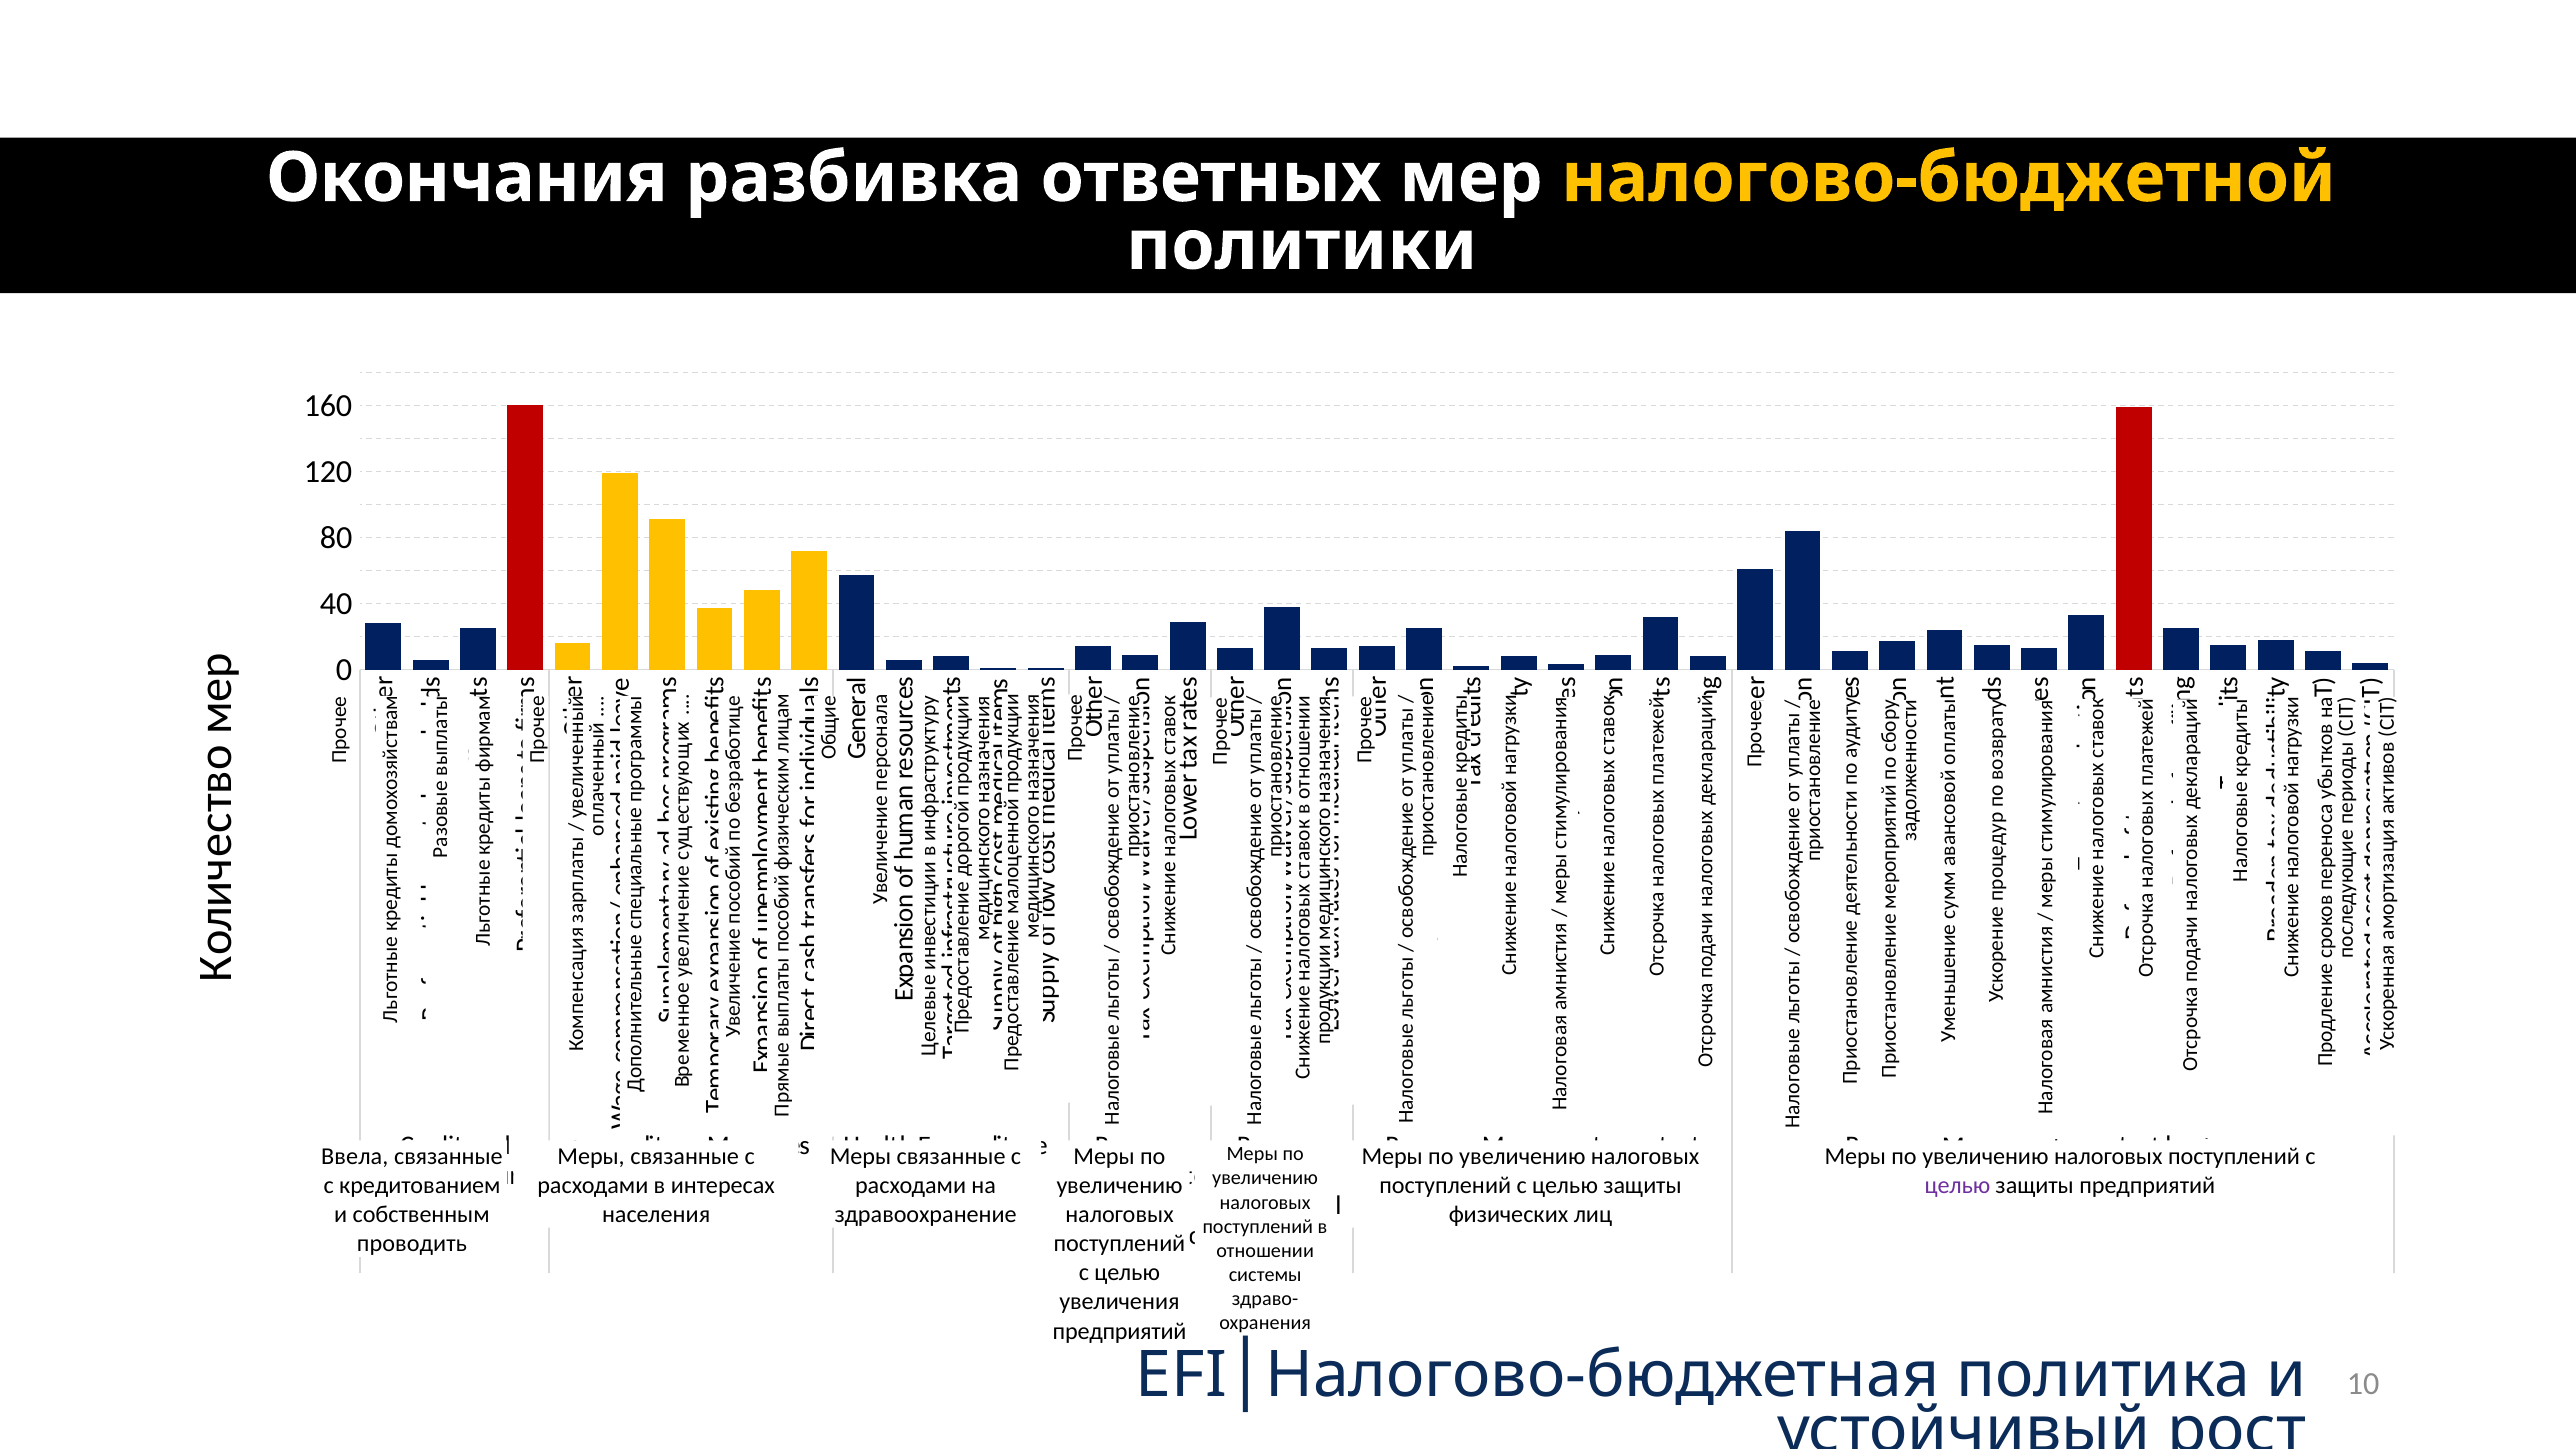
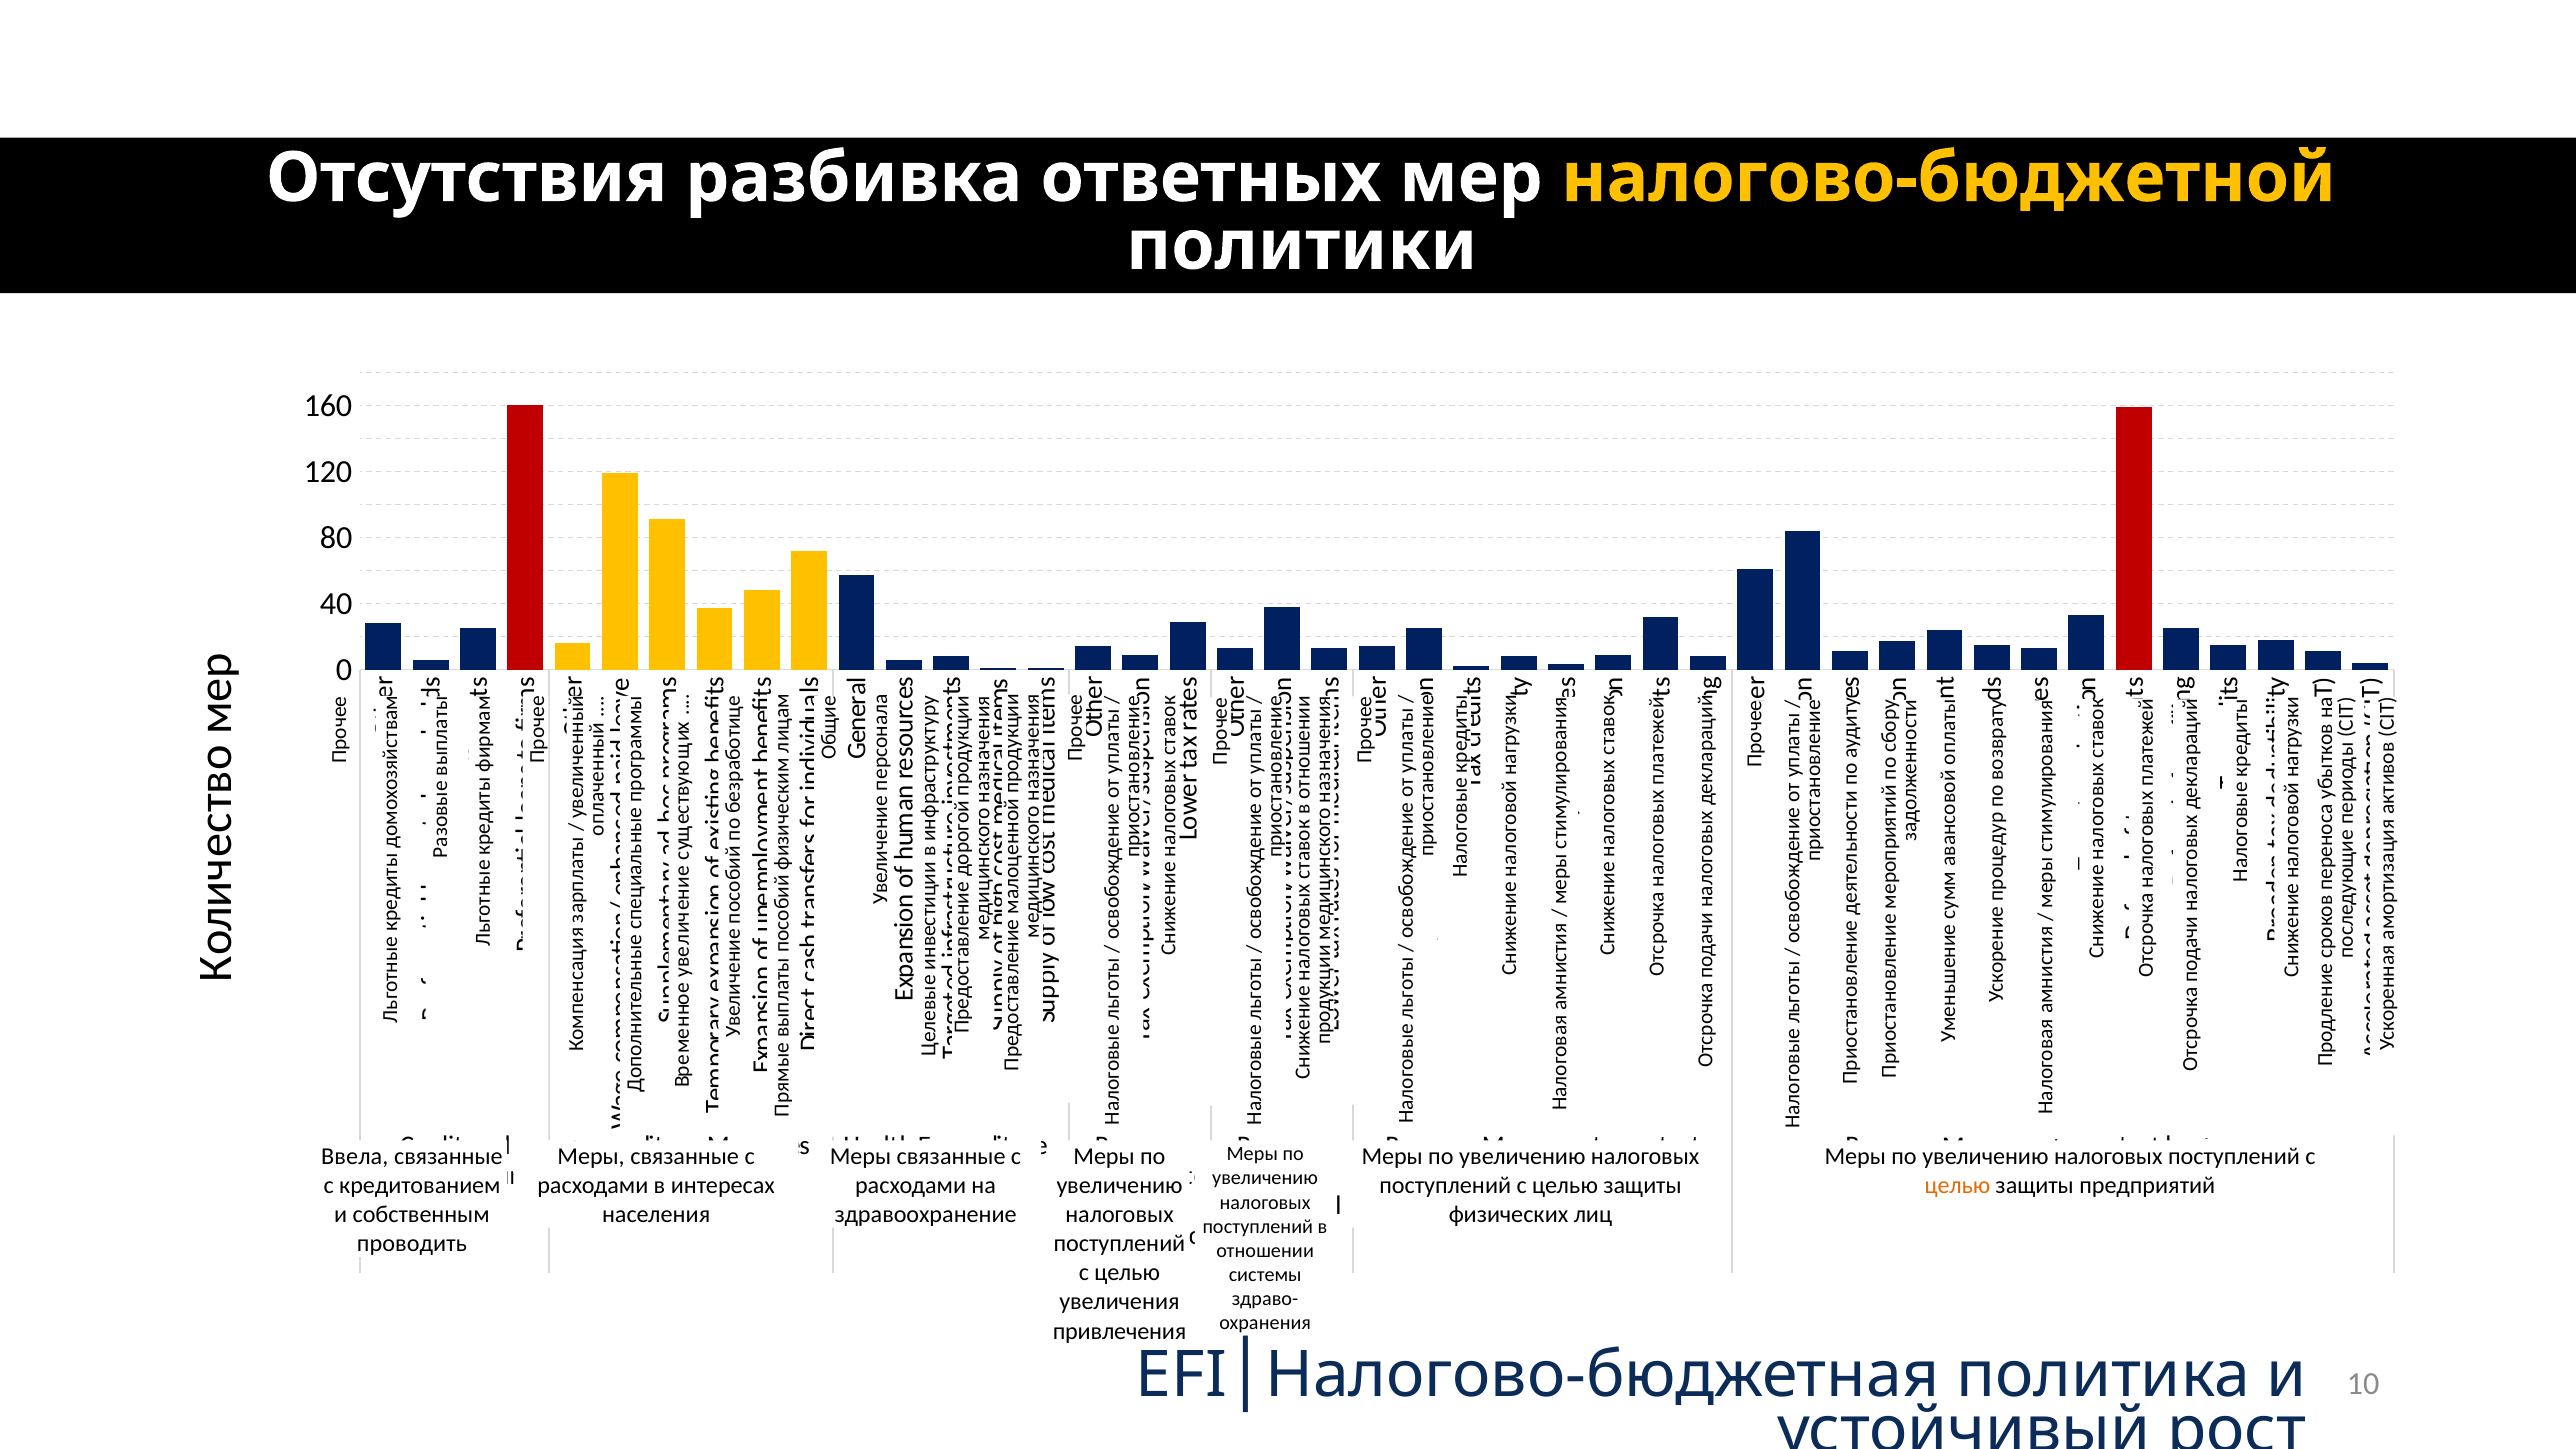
Окончания: Окончания -> Отсутствия
целью at (1957, 1186) colour: purple -> orange
предприятий at (1120, 1331): предприятий -> привлечения
